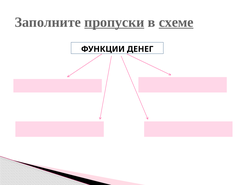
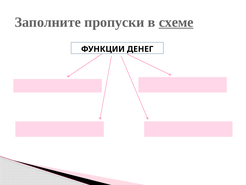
пропуски underline: present -> none
